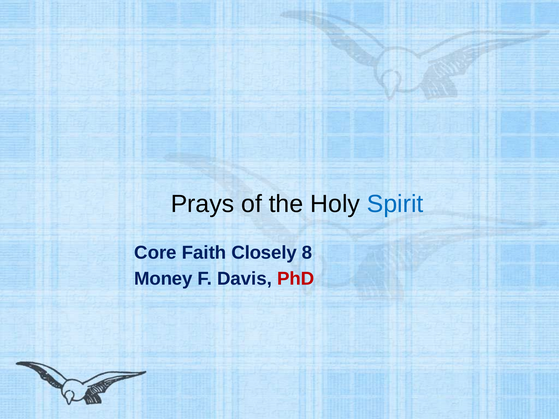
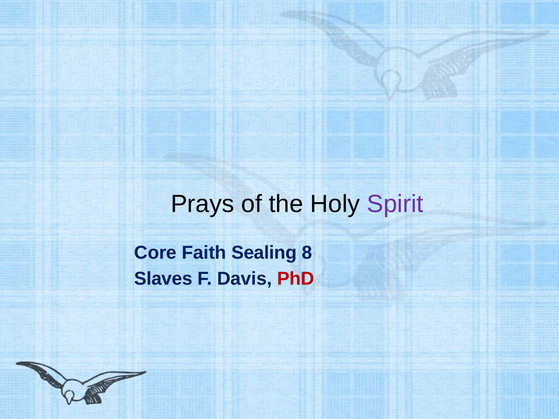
Spirit colour: blue -> purple
Closely: Closely -> Sealing
Money: Money -> Slaves
